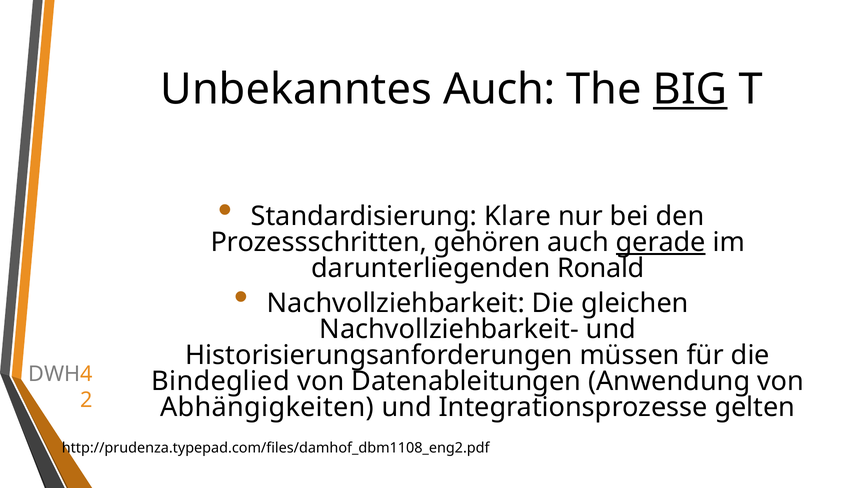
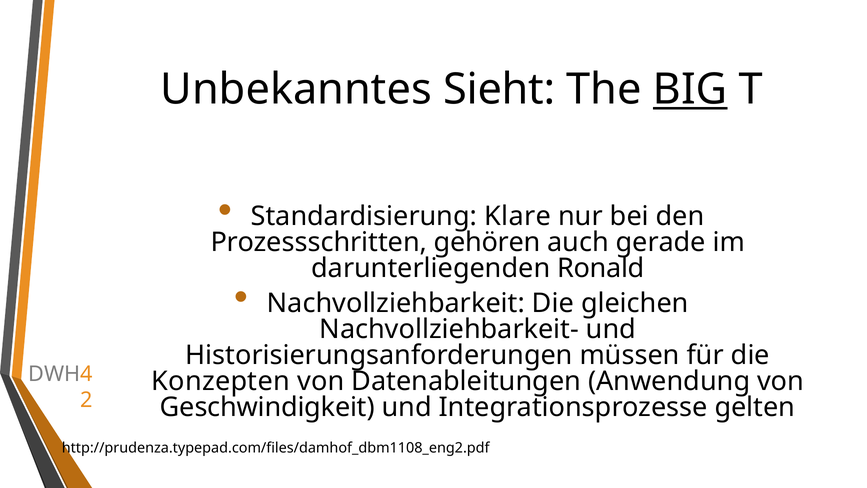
Unbekanntes Auch: Auch -> Sieht
gerade underline: present -> none
Bindeglied: Bindeglied -> Konzepten
Abhängigkeiten: Abhängigkeiten -> Geschwindigkeit
